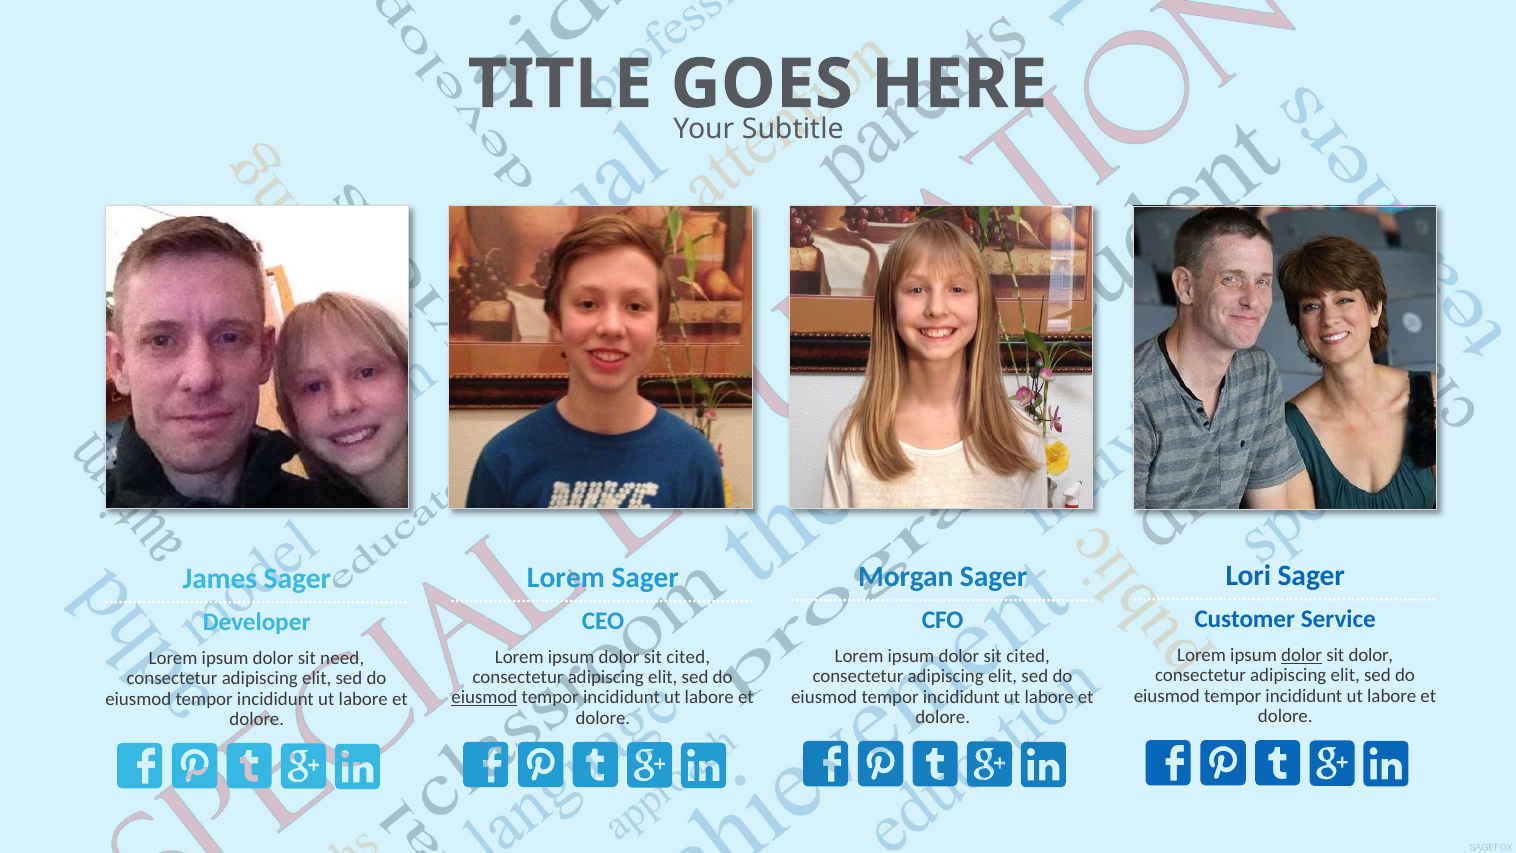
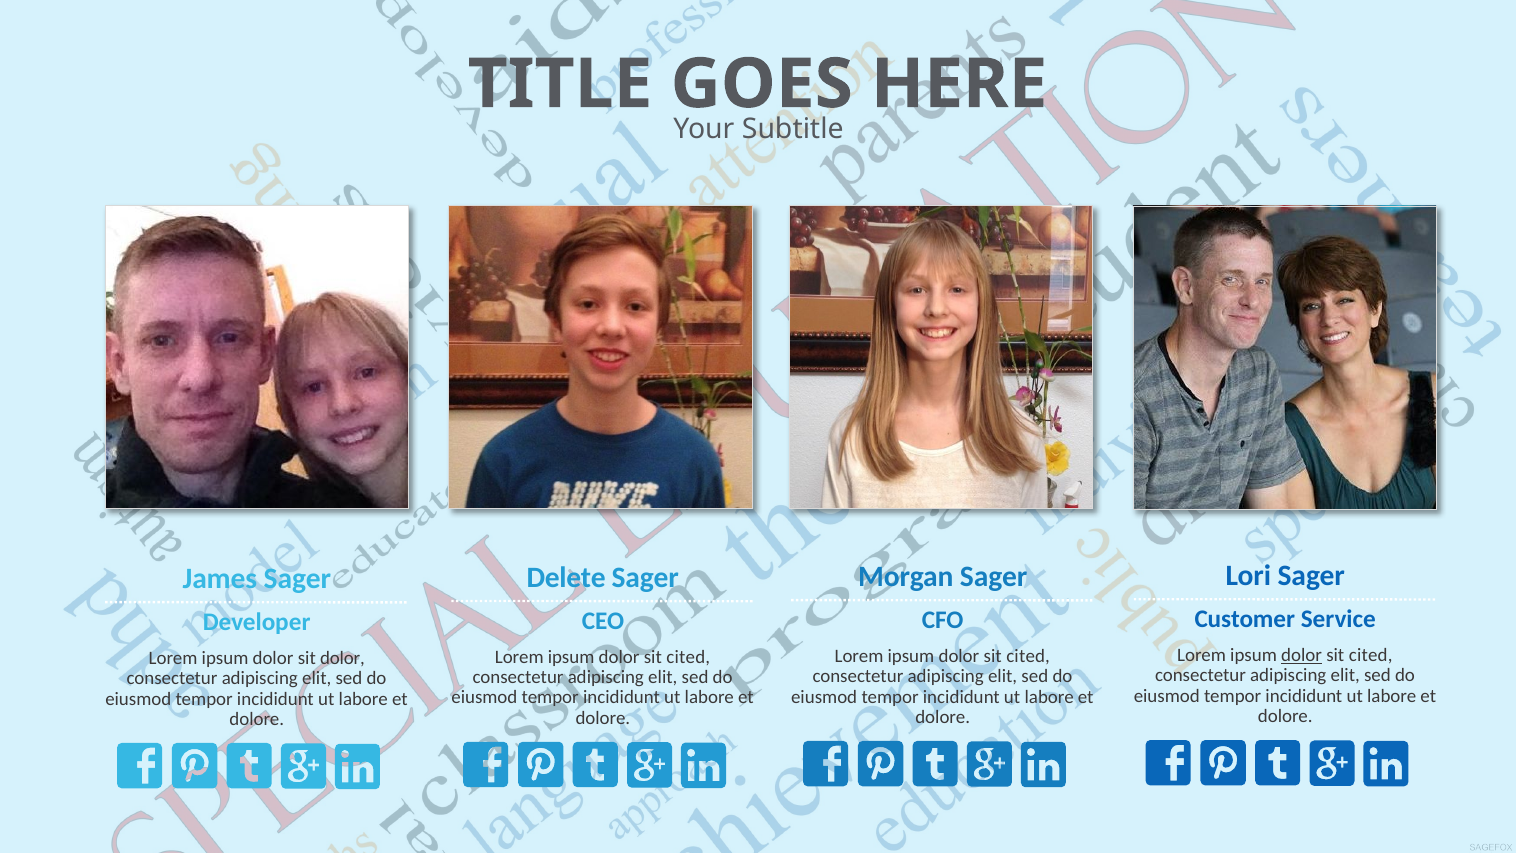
Lorem at (566, 577): Lorem -> Delete
dolor at (1371, 655): dolor -> cited
sit need: need -> dolor
eiusmod at (484, 697) underline: present -> none
